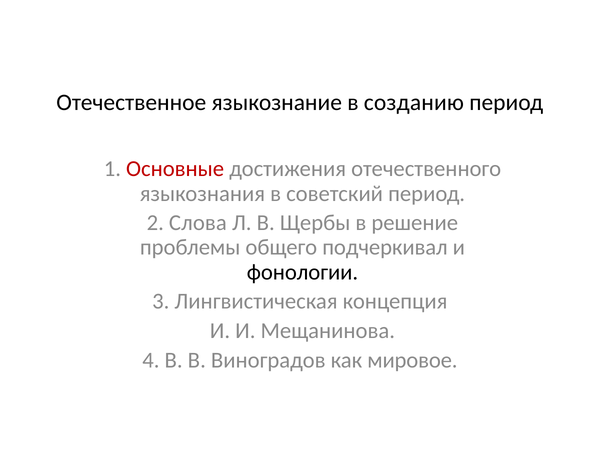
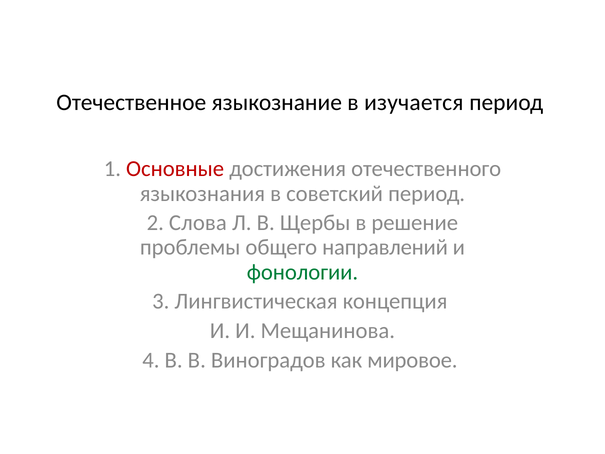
созданию: созданию -> изучается
подчеркивал: подчеркивал -> направлений
фонологии colour: black -> green
